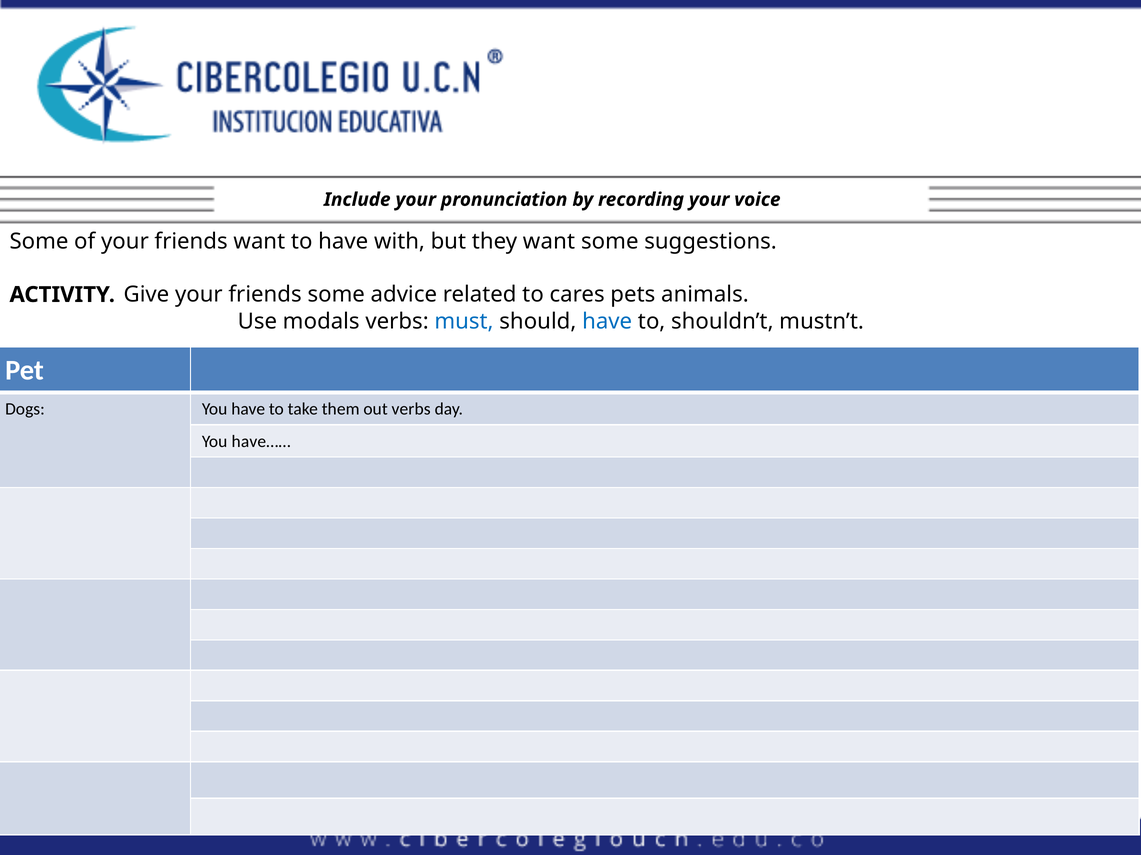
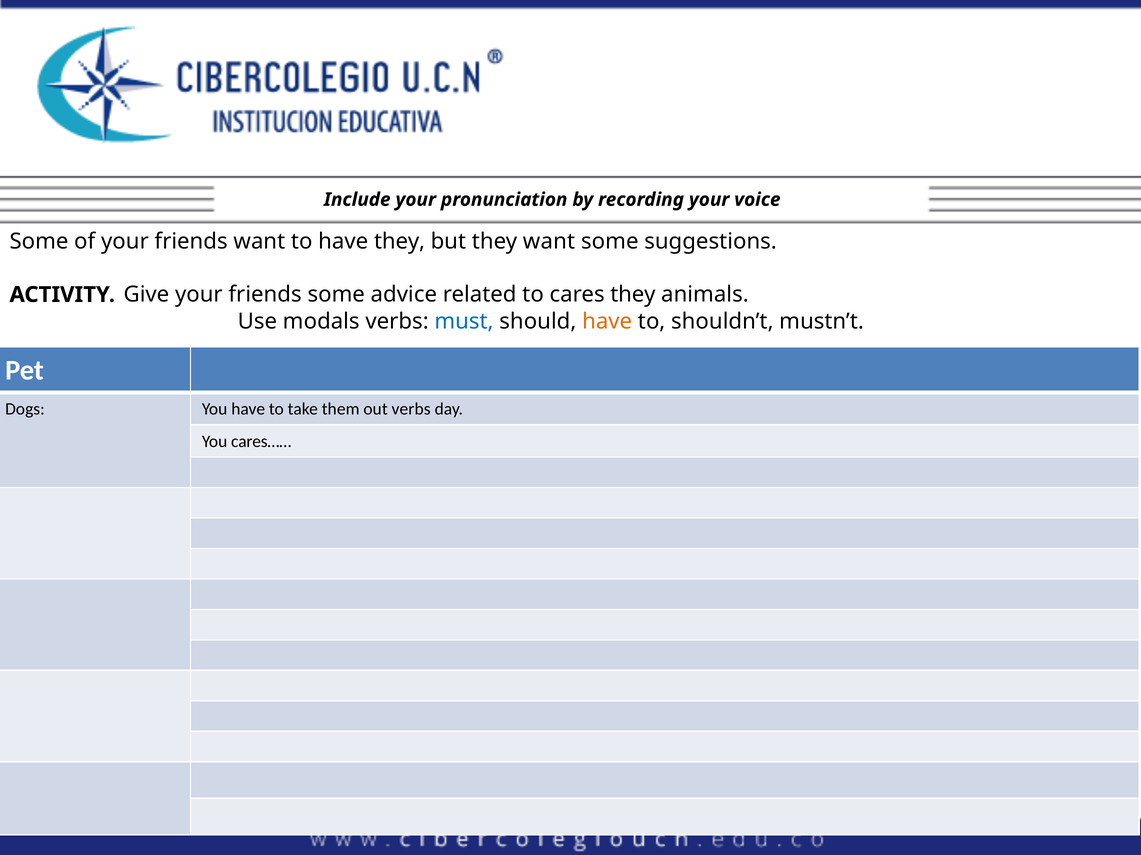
have with: with -> they
cares pets: pets -> they
have at (607, 322) colour: blue -> orange
have……: have…… -> cares……
